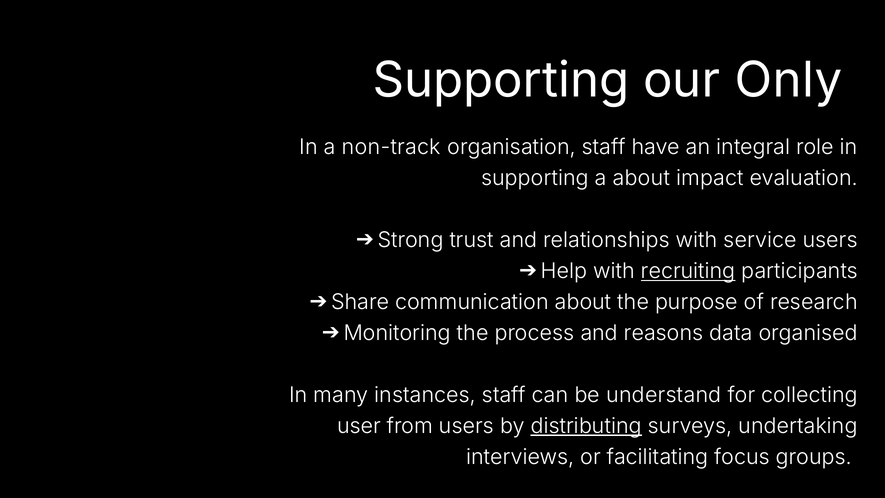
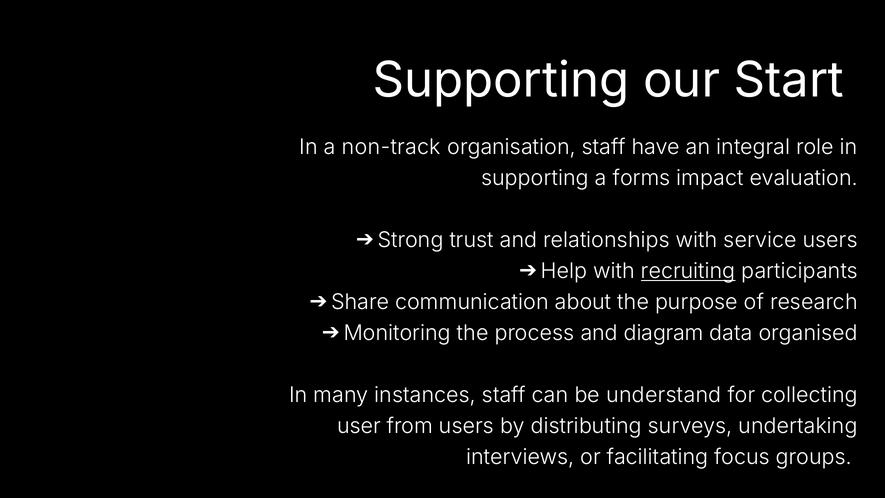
Only: Only -> Start
a about: about -> forms
reasons: reasons -> diagram
distributing underline: present -> none
